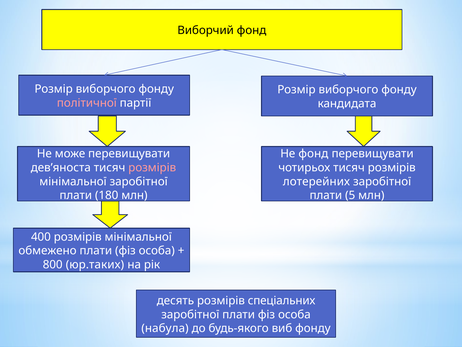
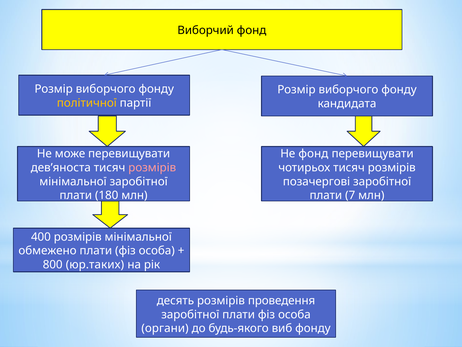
політичної colour: pink -> yellow
лотерейних: лотерейних -> позачергові
5: 5 -> 7
спеціальних: спеціальних -> проведення
набула: набула -> органи
